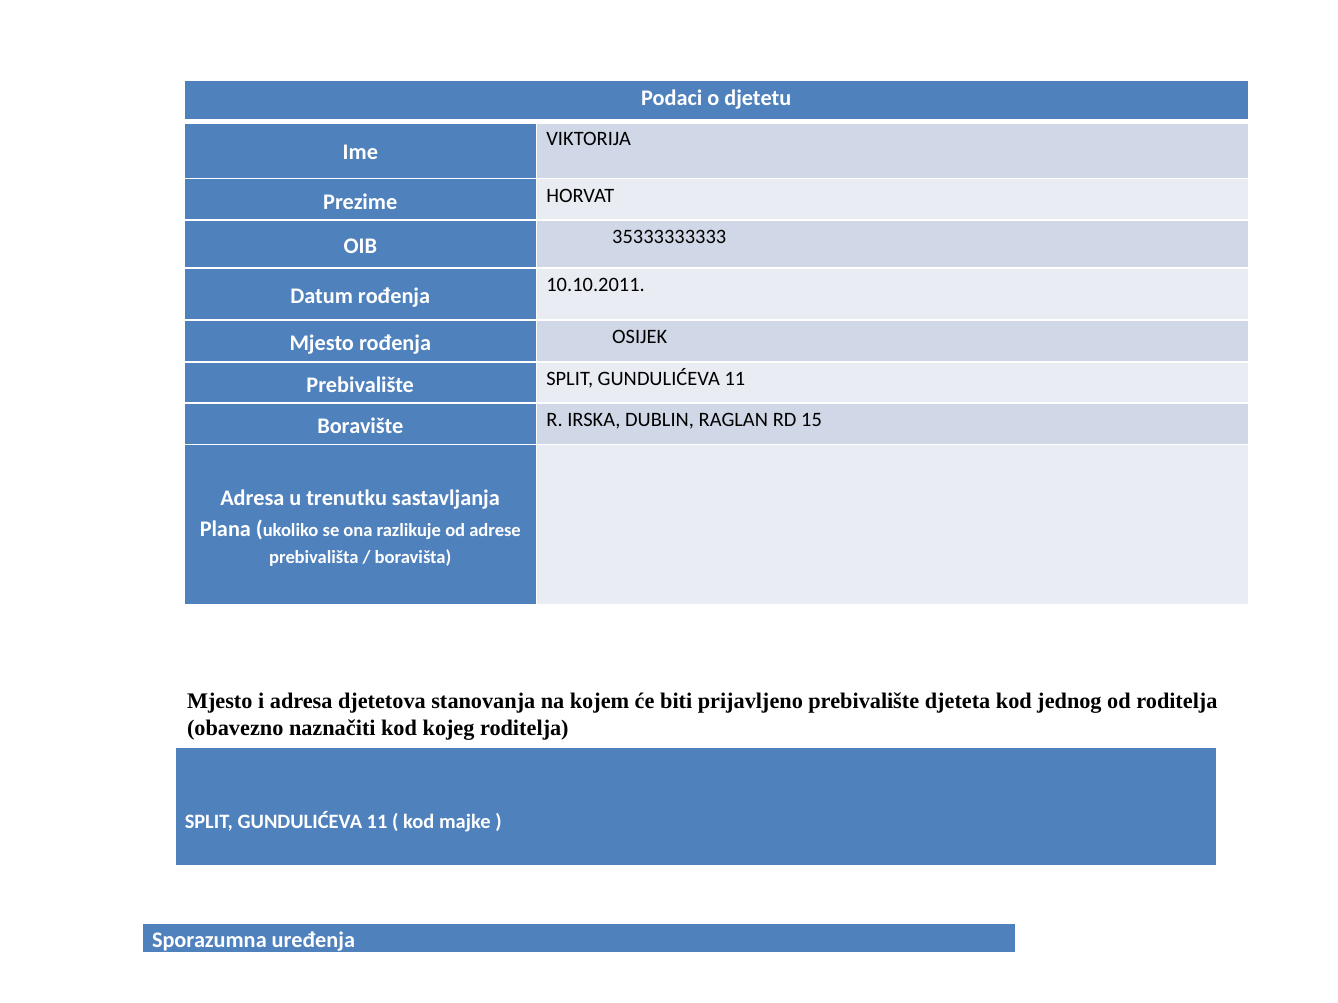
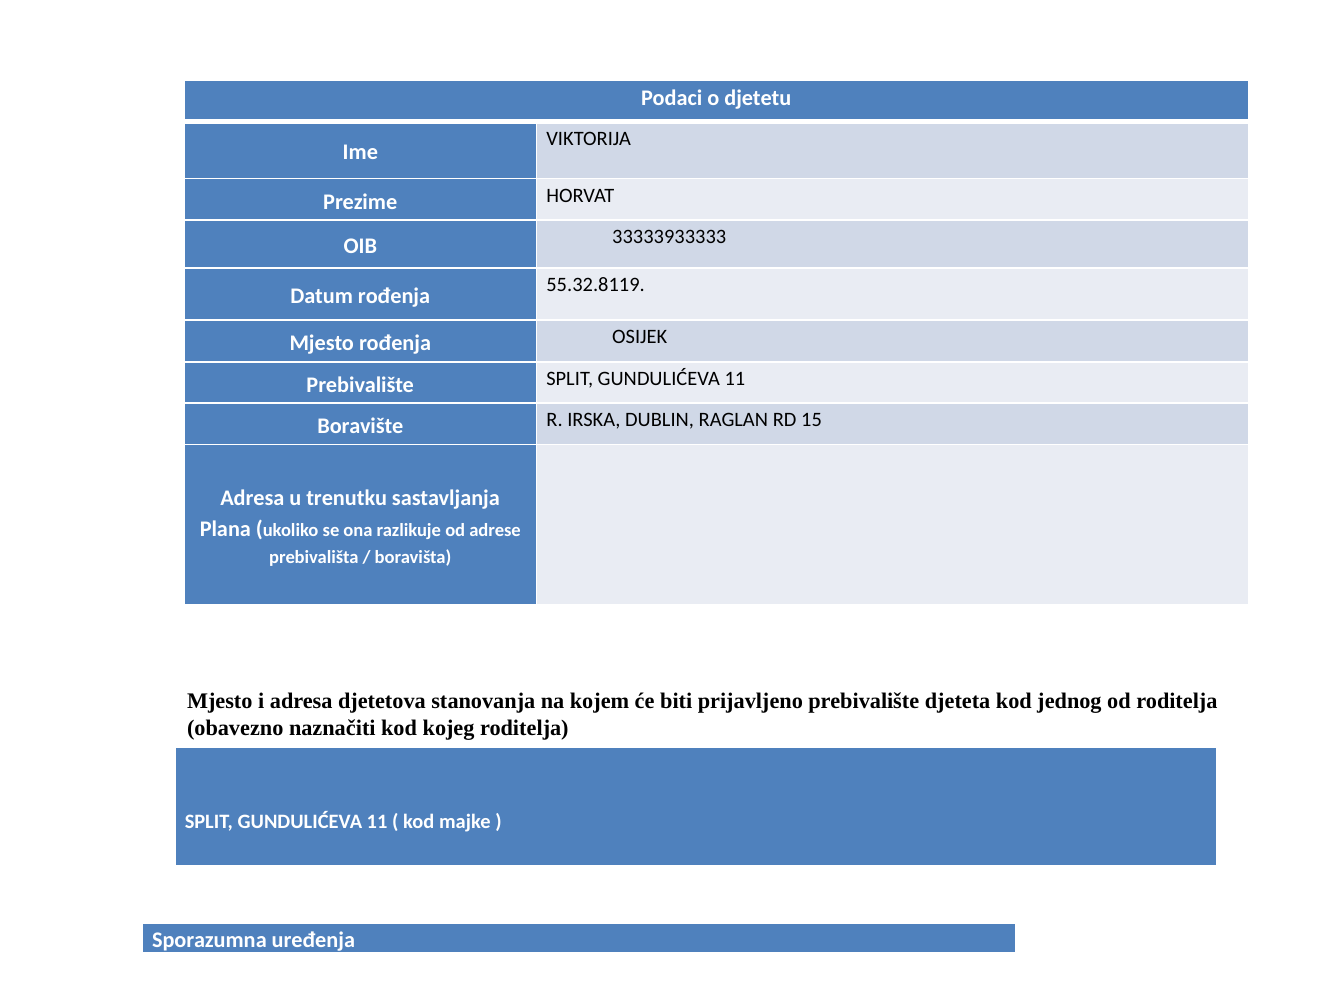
35333333333: 35333333333 -> 33333933333
10.10.2011: 10.10.2011 -> 55.32.8119
